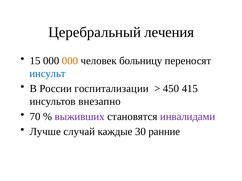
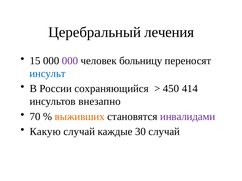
000 at (70, 61) colour: orange -> purple
госпитализации: госпитализации -> сохраняющийся
415: 415 -> 414
выживших colour: purple -> orange
Лучше: Лучше -> Какую
30 ранние: ранние -> случай
